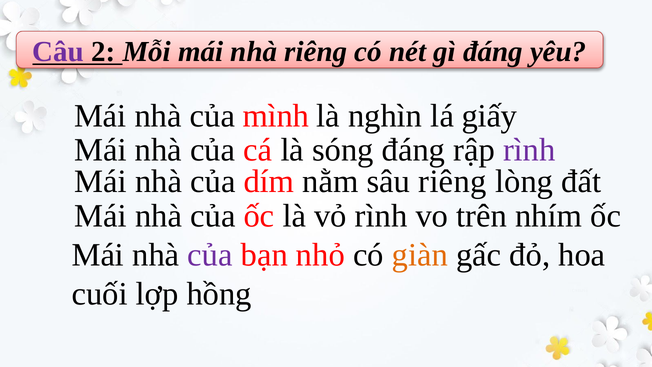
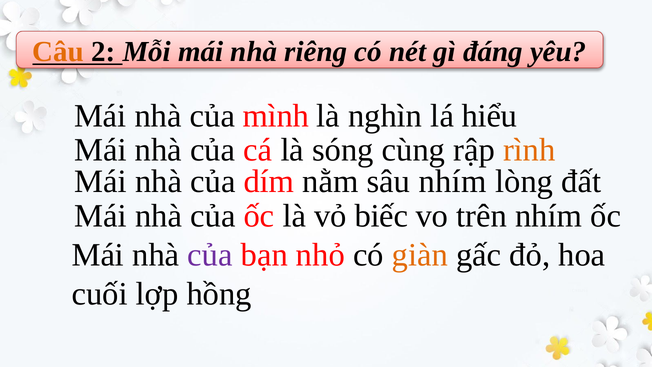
Câu colour: purple -> orange
giấy: giấy -> hiểu
sóng đáng: đáng -> cùng
rình at (529, 150) colour: purple -> orange
sâu riêng: riêng -> nhím
vỏ rình: rình -> biếc
